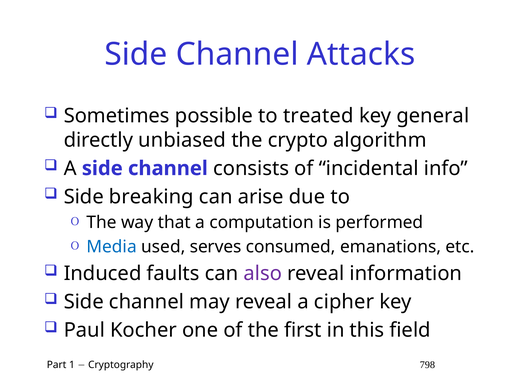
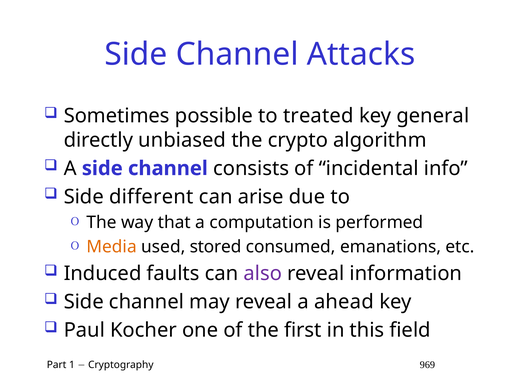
breaking: breaking -> different
Media colour: blue -> orange
serves: serves -> stored
cipher: cipher -> ahead
798: 798 -> 969
